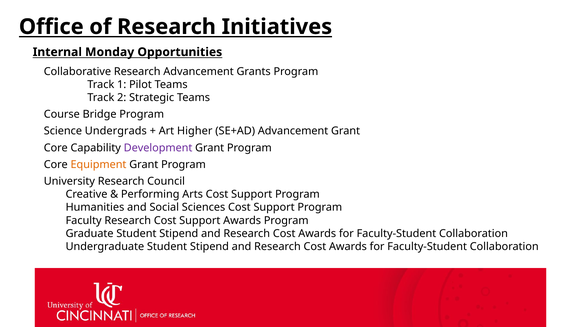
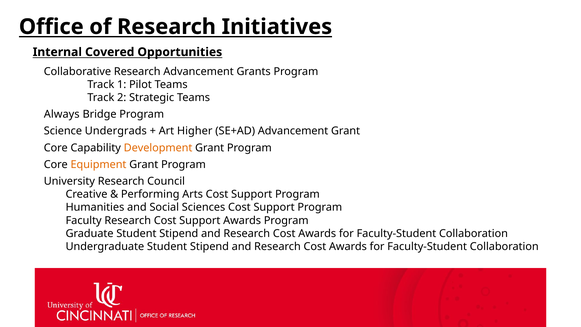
Monday: Monday -> Covered
Course: Course -> Always
Development colour: purple -> orange
